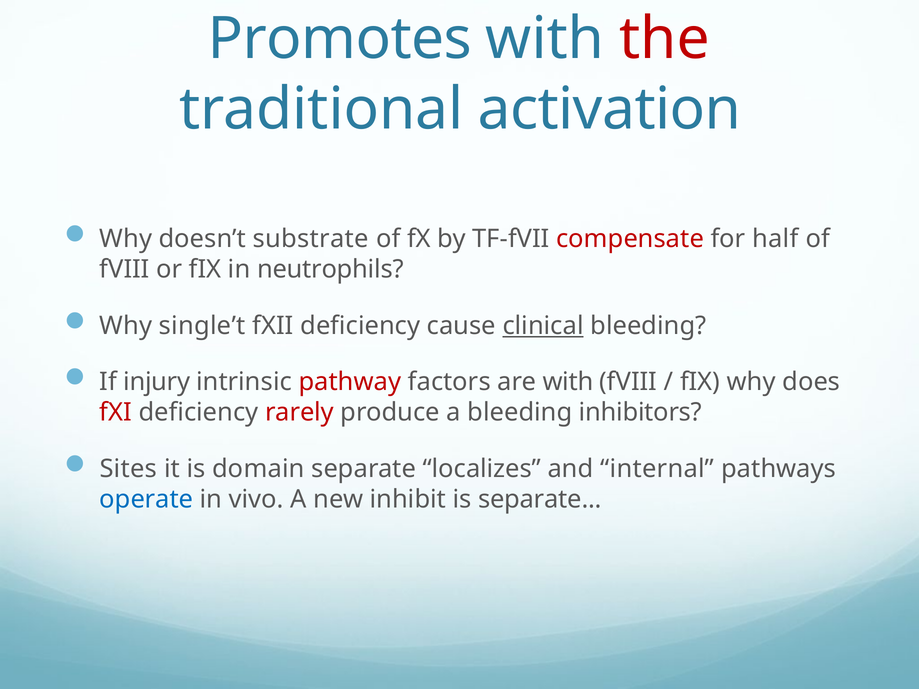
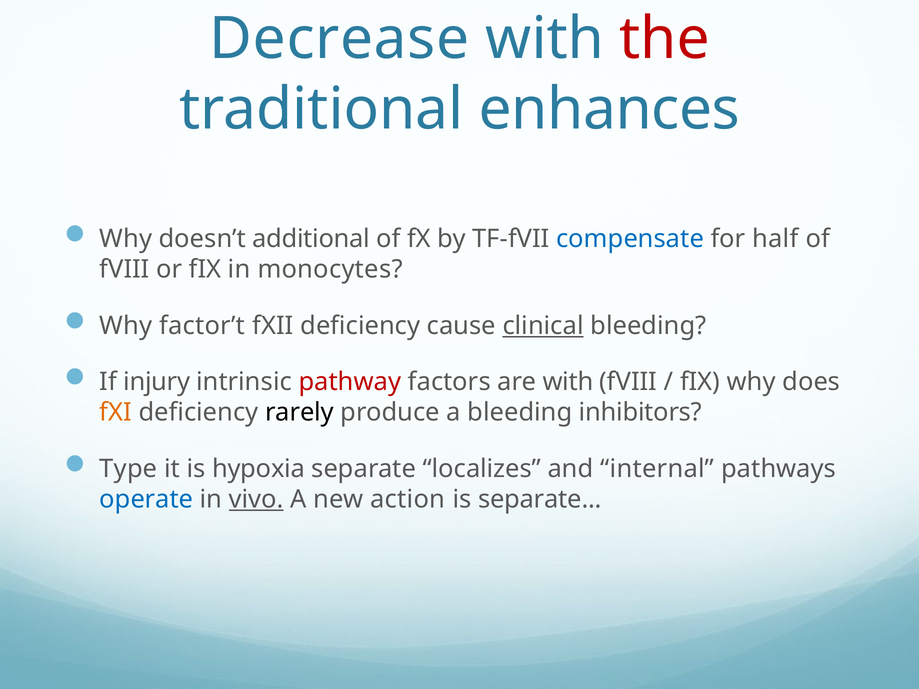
Promotes: Promotes -> Decrease
activation: activation -> enhances
substrate: substrate -> additional
compensate colour: red -> blue
neutrophils: neutrophils -> monocytes
single’t: single’t -> factor’t
fXI colour: red -> orange
rarely colour: red -> black
Sites: Sites -> Type
domain: domain -> hypoxia
vivo underline: none -> present
inhibit: inhibit -> action
